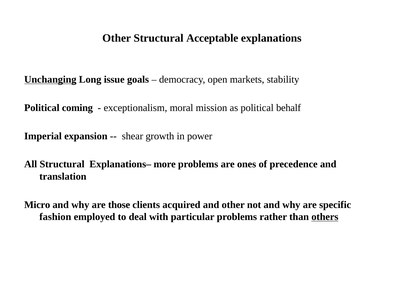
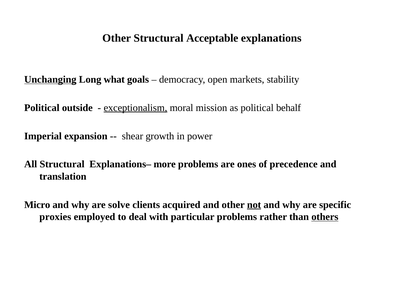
issue: issue -> what
coming: coming -> outside
exceptionalism underline: none -> present
those: those -> solve
not underline: none -> present
fashion: fashion -> proxies
